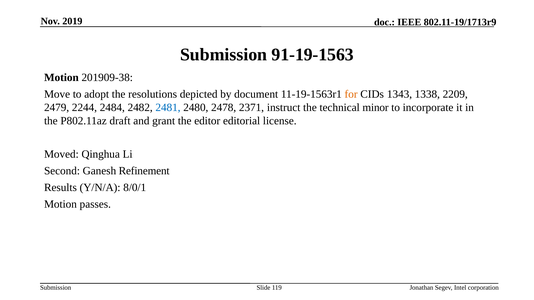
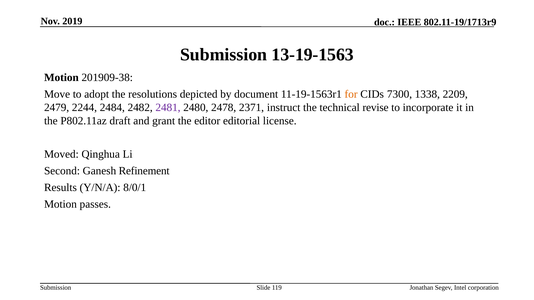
91-19-1563: 91-19-1563 -> 13-19-1563
1343: 1343 -> 7300
2481 colour: blue -> purple
minor: minor -> revise
